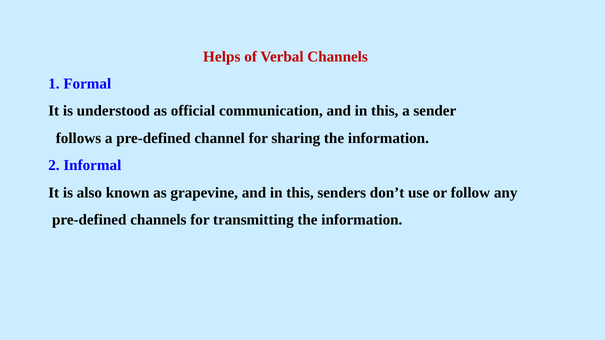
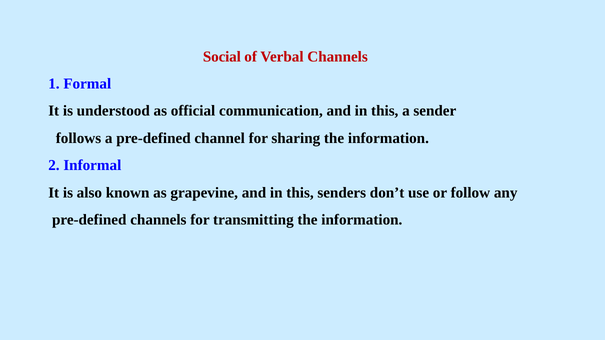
Helps: Helps -> Social
